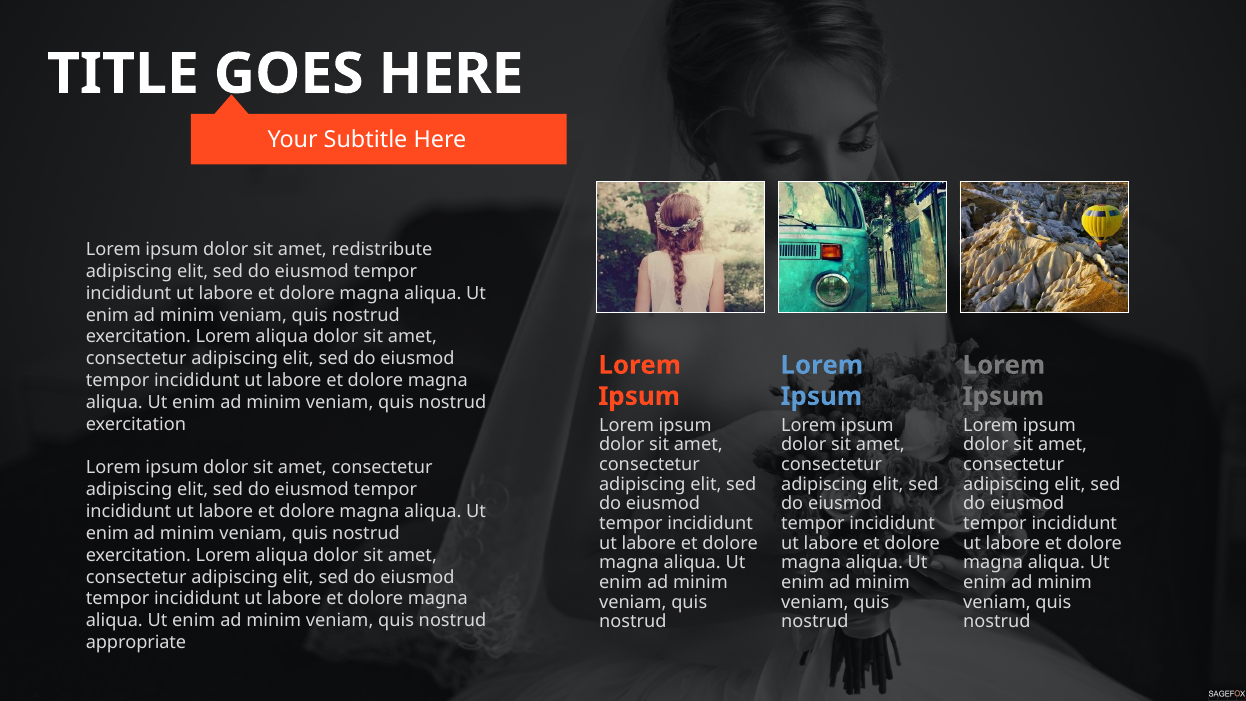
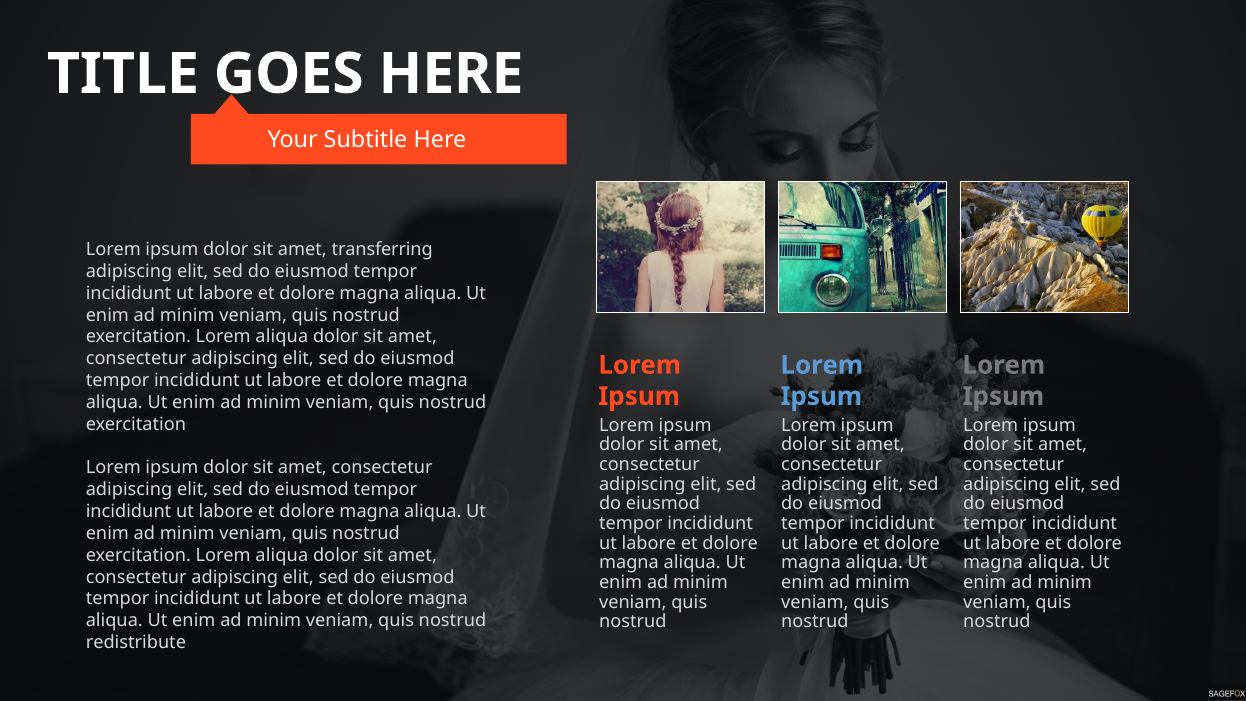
redistribute: redistribute -> transferring
appropriate: appropriate -> redistribute
